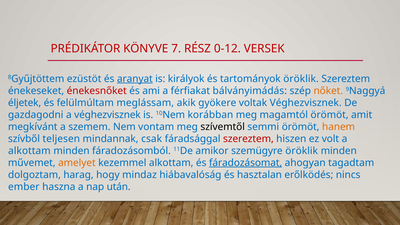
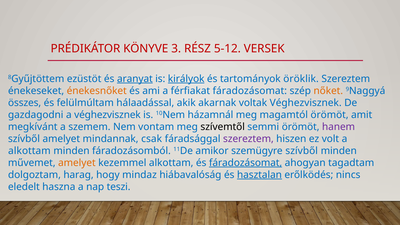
7: 7 -> 3
0-12: 0-12 -> 5-12
királyok underline: none -> present
énekesnőket colour: red -> orange
férfiakat bálványimádás: bálványimádás -> fáradozásomat
éljetek: éljetek -> összes
meglássam: meglássam -> hálaadással
gyökere: gyökere -> akarnak
korábban: korábban -> házamnál
hanem colour: orange -> purple
szívből teljesen: teljesen -> amelyet
szereztem at (248, 139) colour: red -> purple
szemügyre öröklik: öröklik -> szívből
hasztalan underline: none -> present
ember: ember -> eledelt
után: után -> teszi
